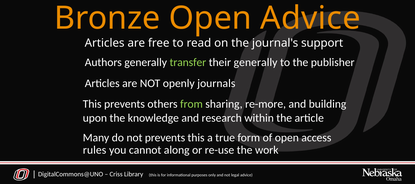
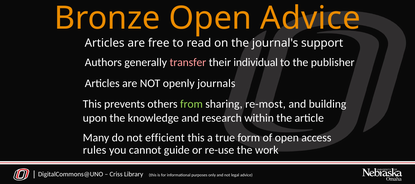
transfer colour: light green -> pink
their generally: generally -> individual
re-more: re-more -> re-most
not prevents: prevents -> efficient
along: along -> guide
